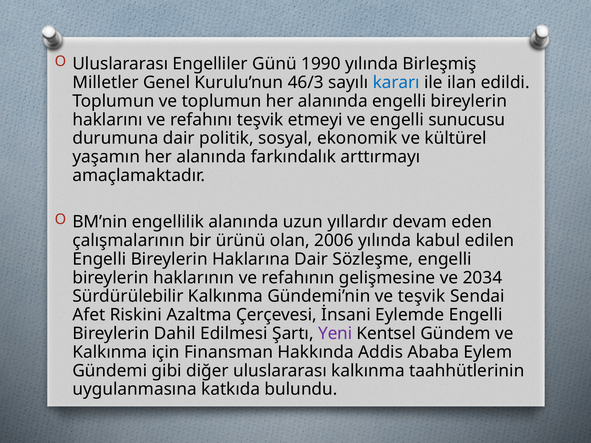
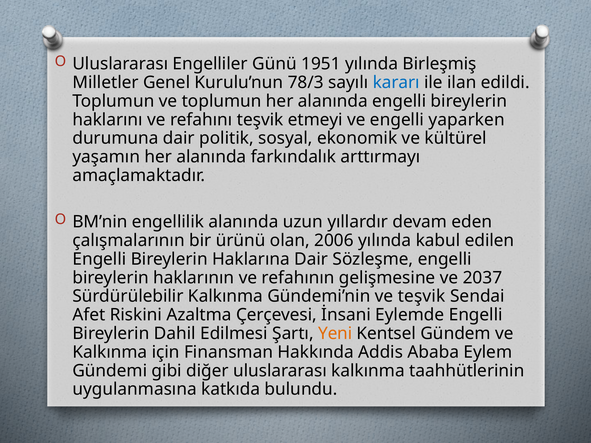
1990: 1990 -> 1951
46/3: 46/3 -> 78/3
sunucusu: sunucusu -> yaparken
2034: 2034 -> 2037
Yeni colour: purple -> orange
